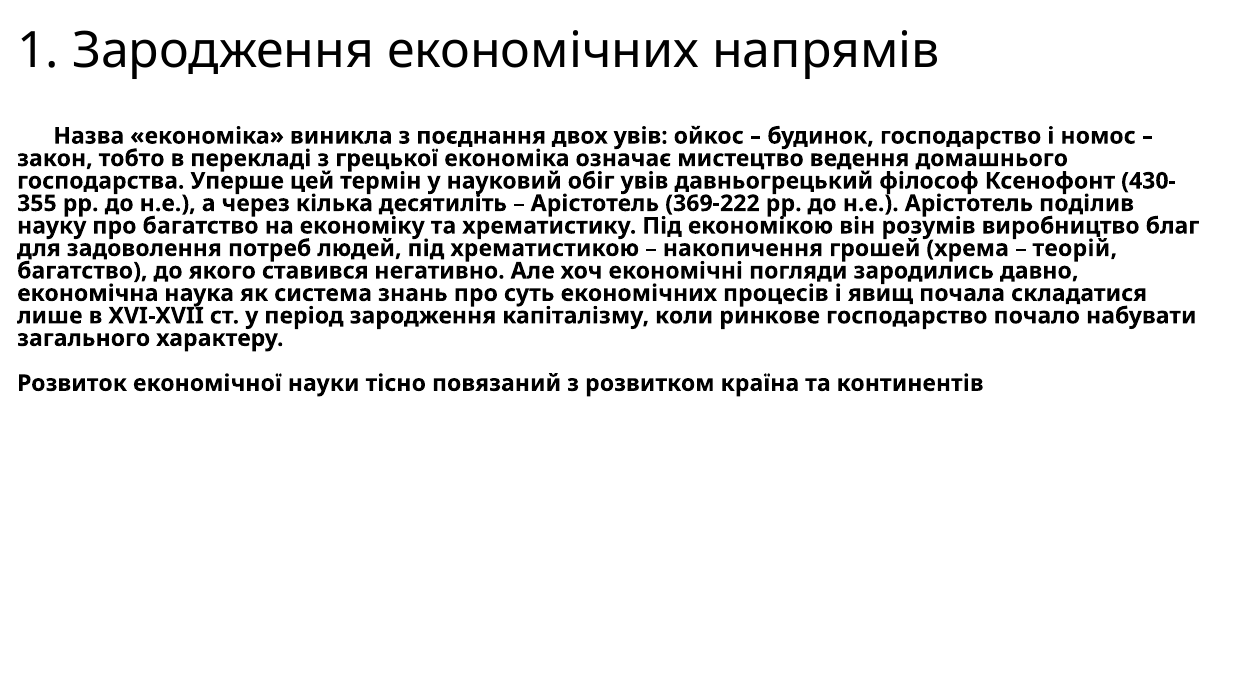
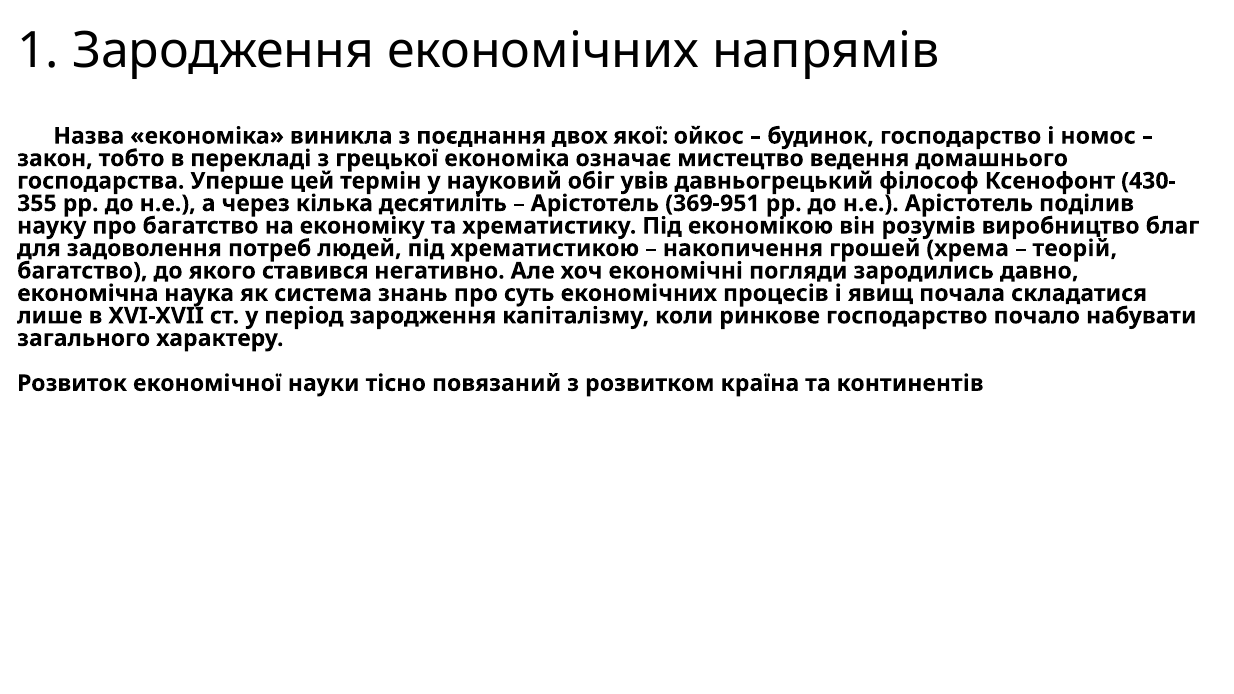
двох увів: увів -> якої
369-222: 369-222 -> 369-951
